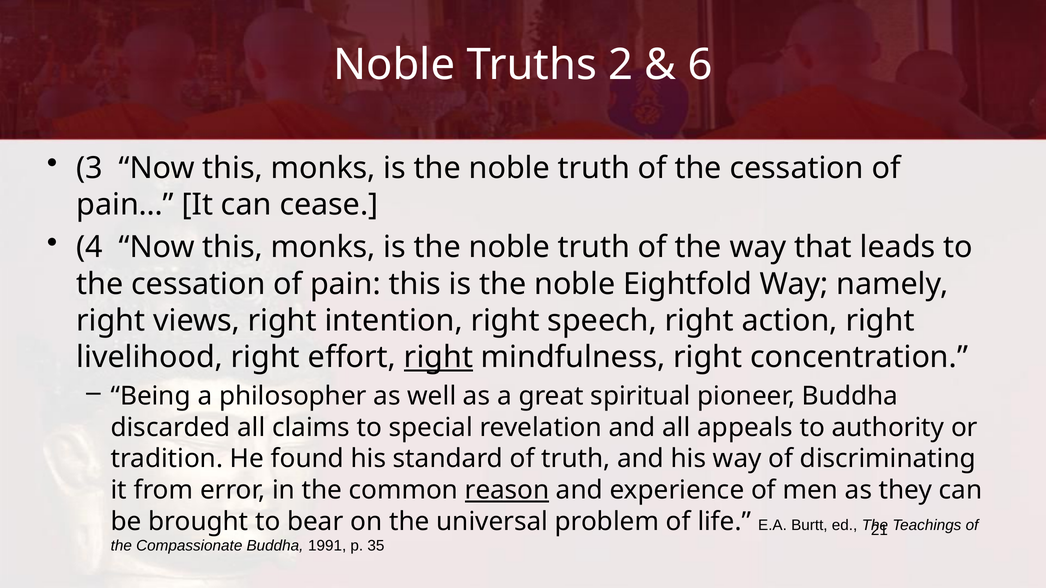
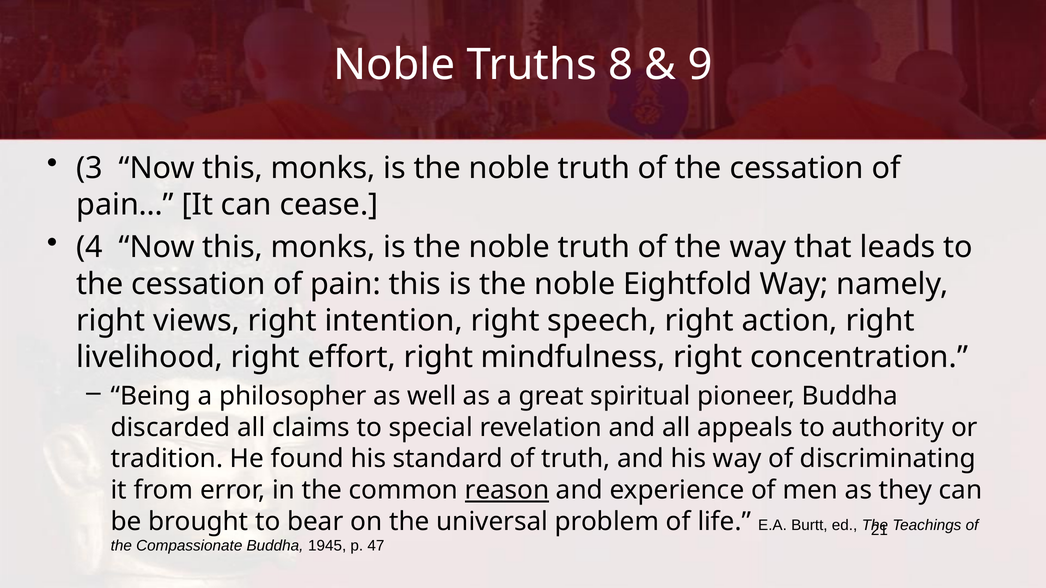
2: 2 -> 8
6: 6 -> 9
right at (439, 358) underline: present -> none
1991: 1991 -> 1945
35: 35 -> 47
